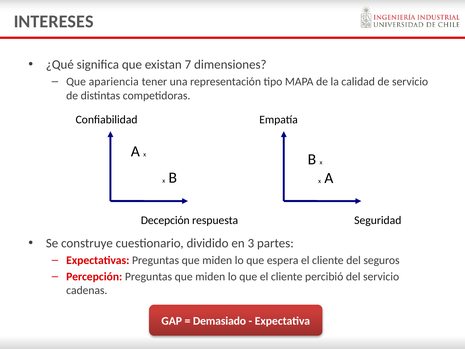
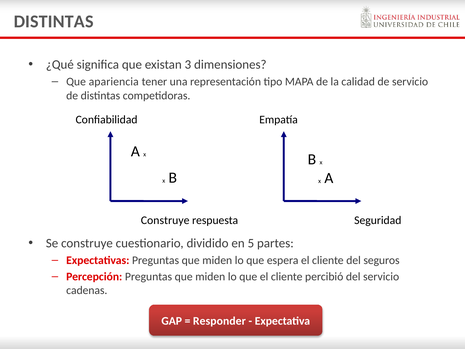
INTERESES at (54, 22): INTERESES -> DISTINTAS
7: 7 -> 3
Decepción at (165, 220): Decepción -> Construye
3: 3 -> 5
Demasiado: Demasiado -> Responder
